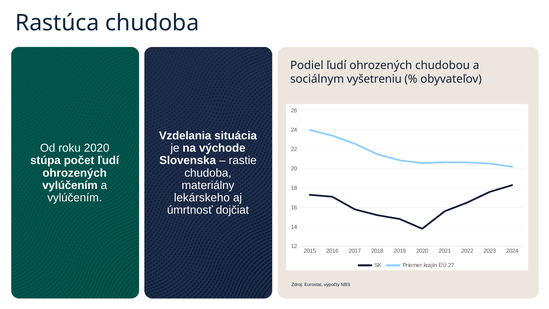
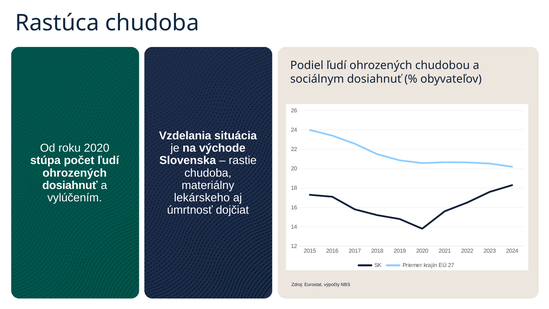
sociálnym vyšetreniu: vyšetreniu -> dosiahnuť
vylúčením at (70, 185): vylúčením -> dosiahnuť
